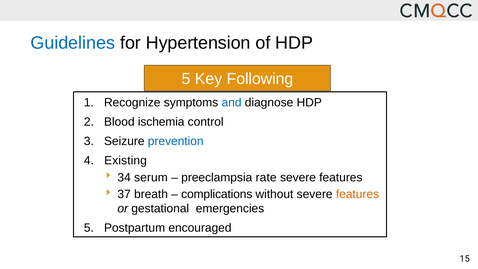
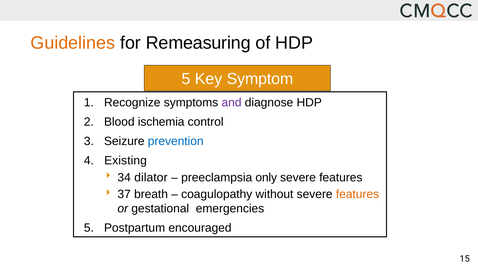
Guidelines colour: blue -> orange
Hypertension: Hypertension -> Remeasuring
Following: Following -> Symptom
and colour: blue -> purple
serum: serum -> dilator
rate: rate -> only
complications: complications -> coagulopathy
